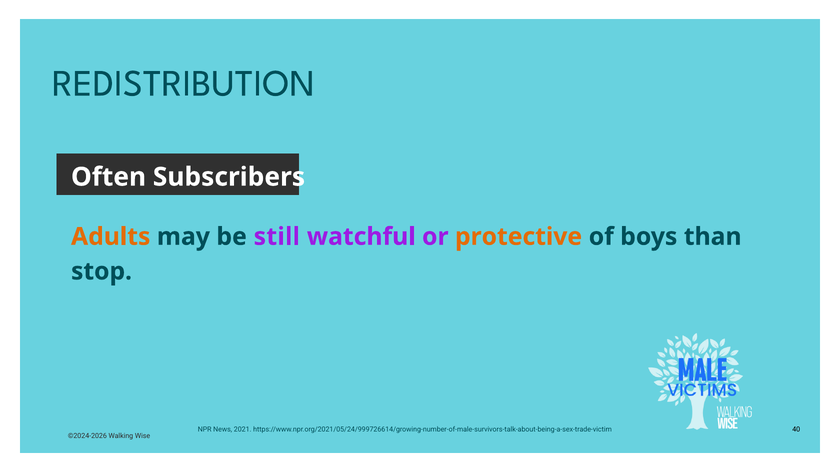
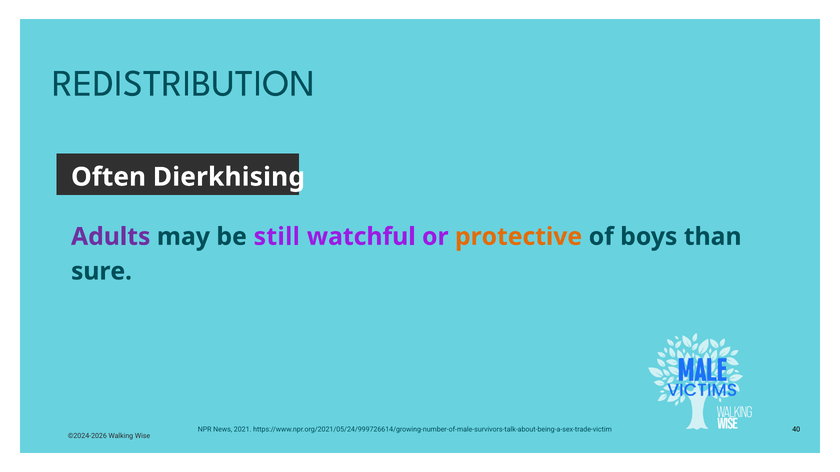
Subscribers: Subscribers -> Dierkhising
Adults colour: orange -> purple
stop: stop -> sure
